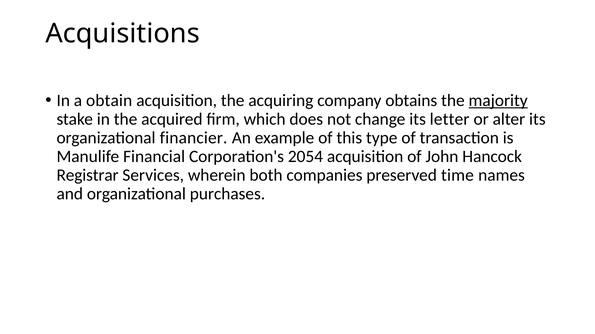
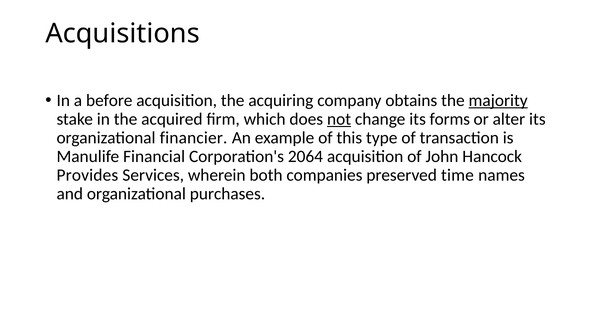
obtain: obtain -> before
not underline: none -> present
letter: letter -> forms
2054: 2054 -> 2064
Registrar: Registrar -> Provides
